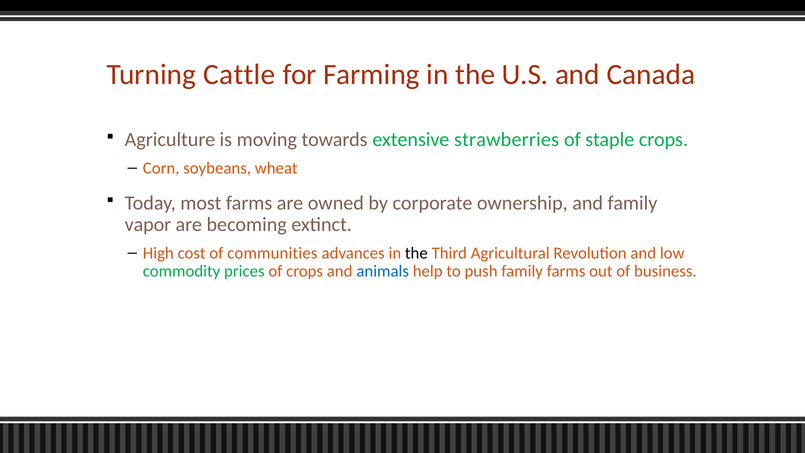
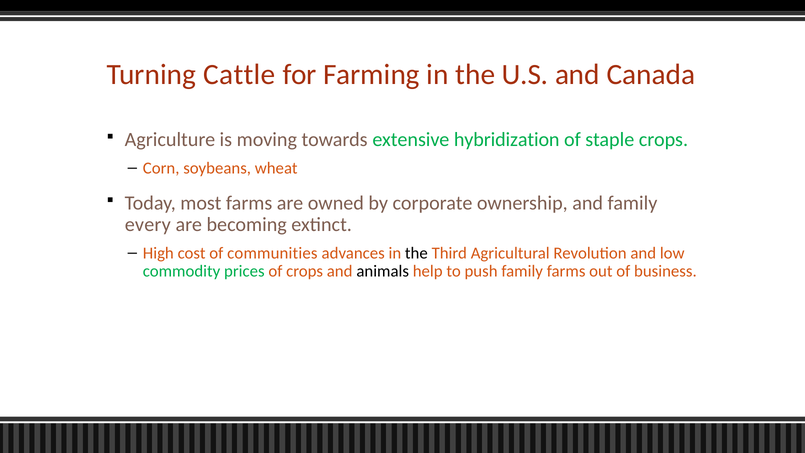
strawberries: strawberries -> hybridization
vapor: vapor -> every
animals colour: blue -> black
